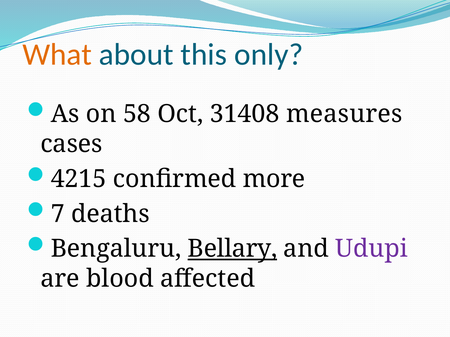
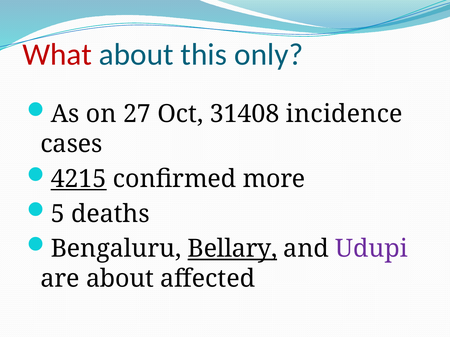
What colour: orange -> red
58: 58 -> 27
measures: measures -> incidence
4215 underline: none -> present
7: 7 -> 5
are blood: blood -> about
